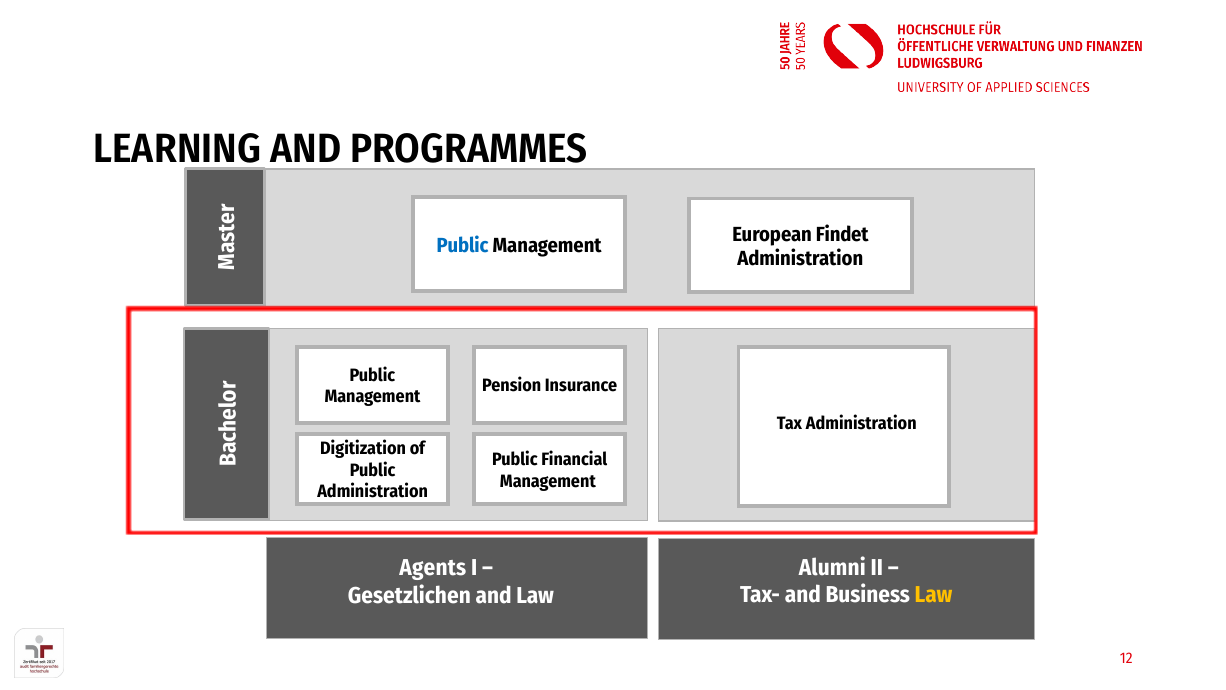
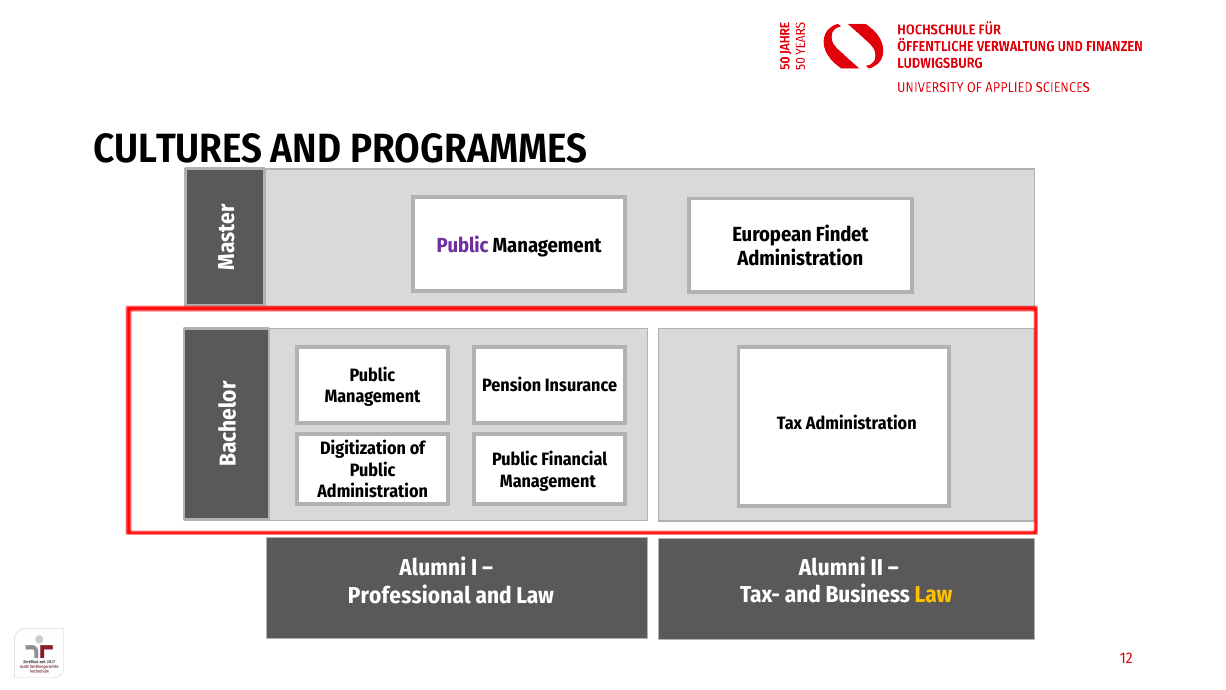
LEARNING: LEARNING -> CULTURES
Public at (463, 245) colour: blue -> purple
Agents at (433, 568): Agents -> Alumni
Gesetzlichen: Gesetzlichen -> Professional
